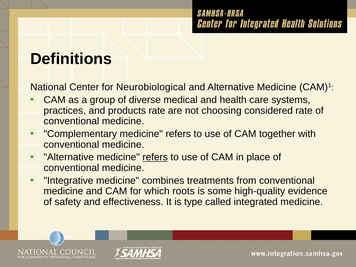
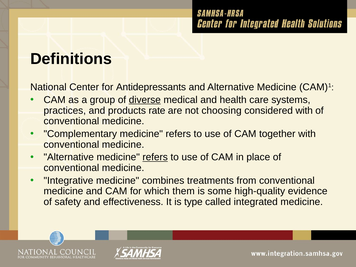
Neurobiological: Neurobiological -> Antidepressants
diverse underline: none -> present
considered rate: rate -> with
roots: roots -> them
